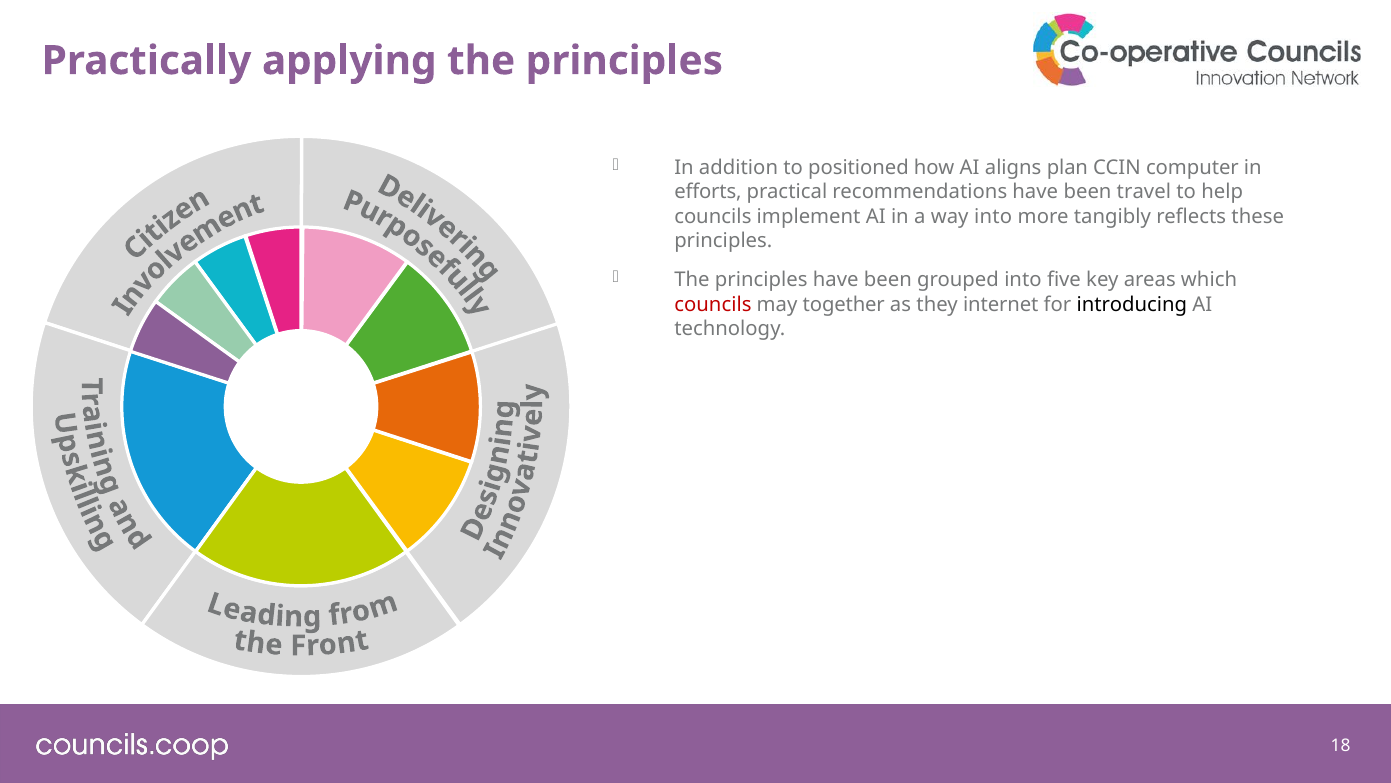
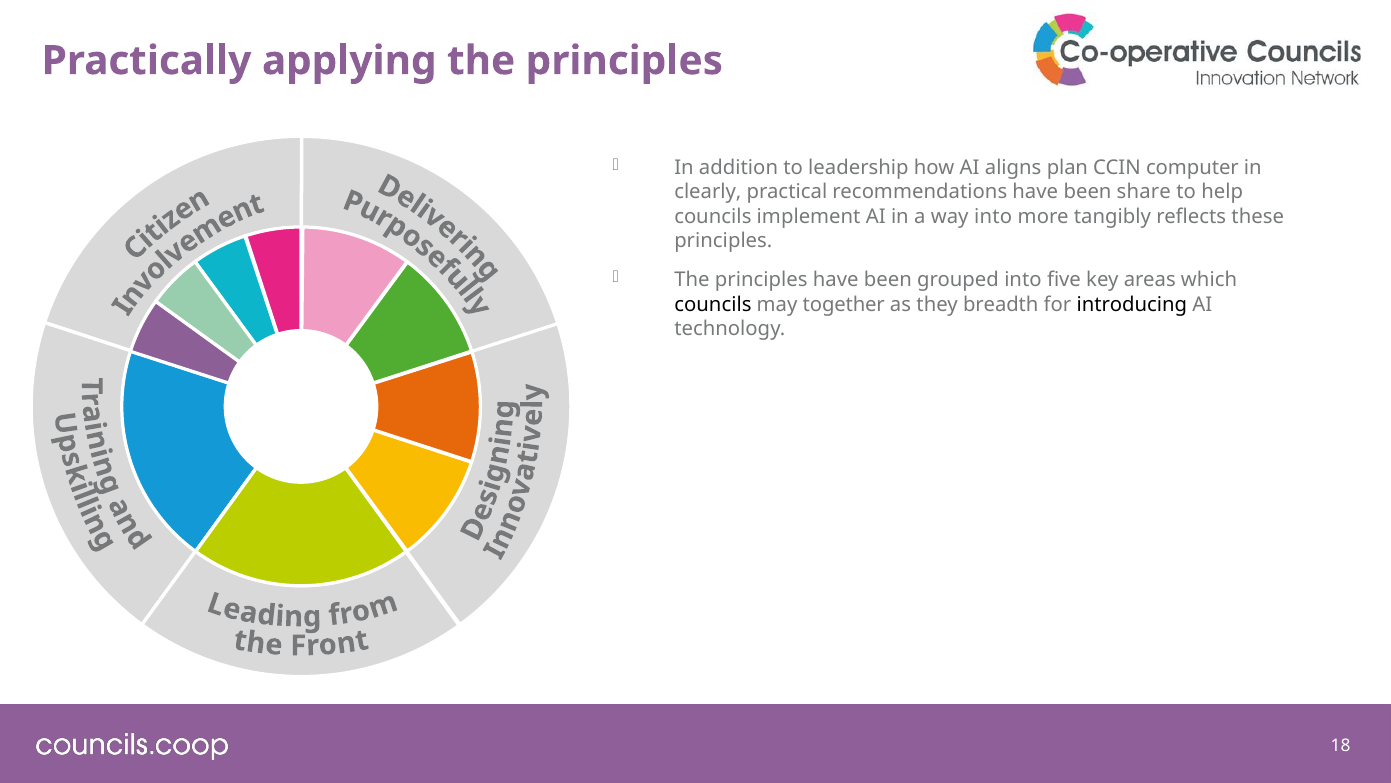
positioned: positioned -> leadership
efforts: efforts -> clearly
travel: travel -> share
councils at (713, 304) colour: red -> black
internet: internet -> breadth
